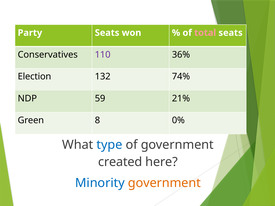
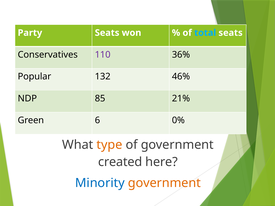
total colour: pink -> light blue
Election: Election -> Popular
74%: 74% -> 46%
59: 59 -> 85
8: 8 -> 6
type colour: blue -> orange
